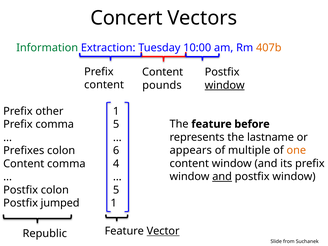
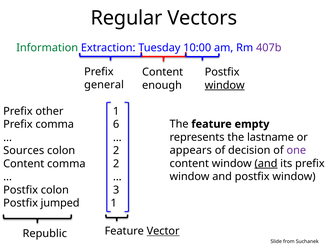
Concert: Concert -> Regular
407b colour: orange -> purple
content at (104, 85): content -> general
pounds: pounds -> enough
before: before -> empty
comma 5: 5 -> 6
multiple: multiple -> decision
one colour: orange -> purple
Prefixes: Prefixes -> Sources
colon 6: 6 -> 2
and at (266, 163) underline: none -> present
comma 4: 4 -> 2
and at (222, 177) underline: present -> none
colon 5: 5 -> 3
